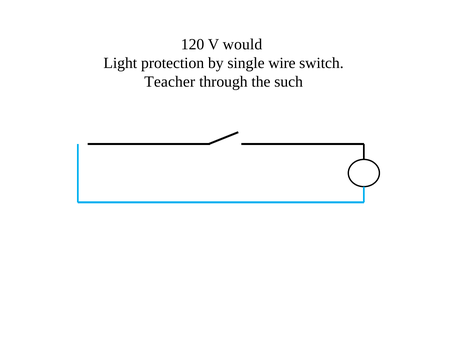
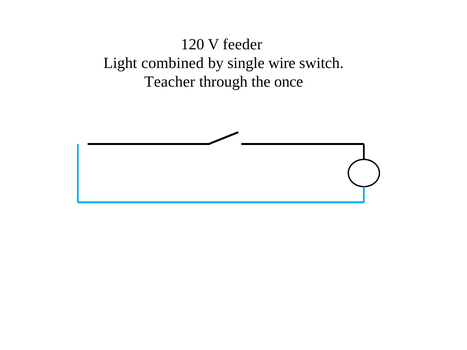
would: would -> feeder
protection: protection -> combined
such: such -> once
